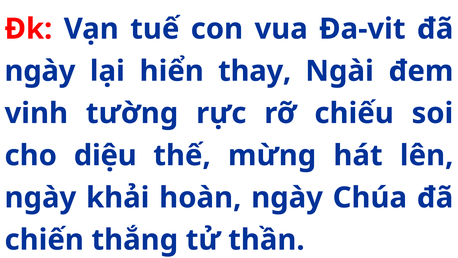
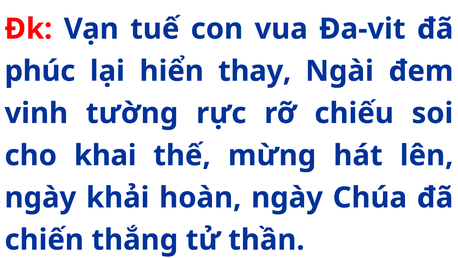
ngày at (40, 71): ngày -> phúc
diệu: diệu -> khai
